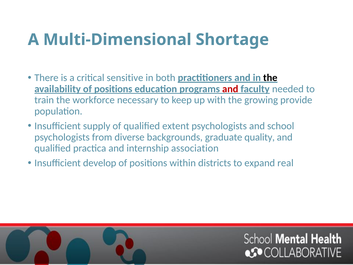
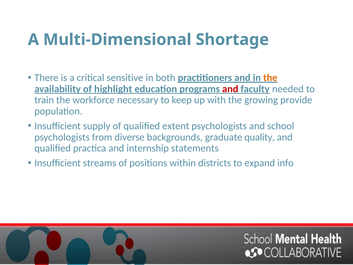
the at (270, 78) colour: black -> orange
availability of positions: positions -> highlight
association: association -> statements
develop: develop -> streams
real: real -> info
